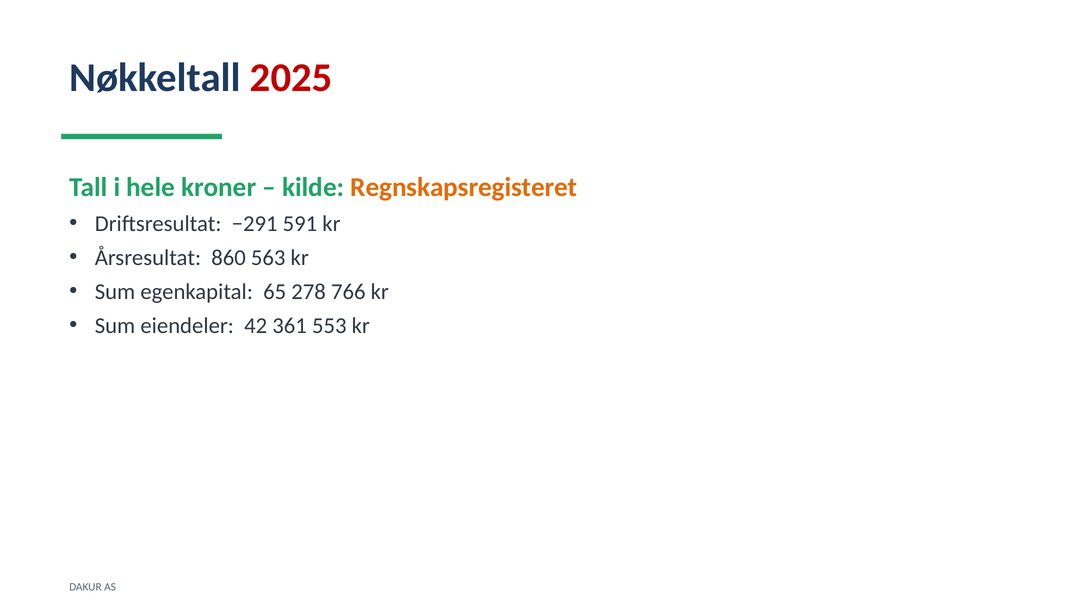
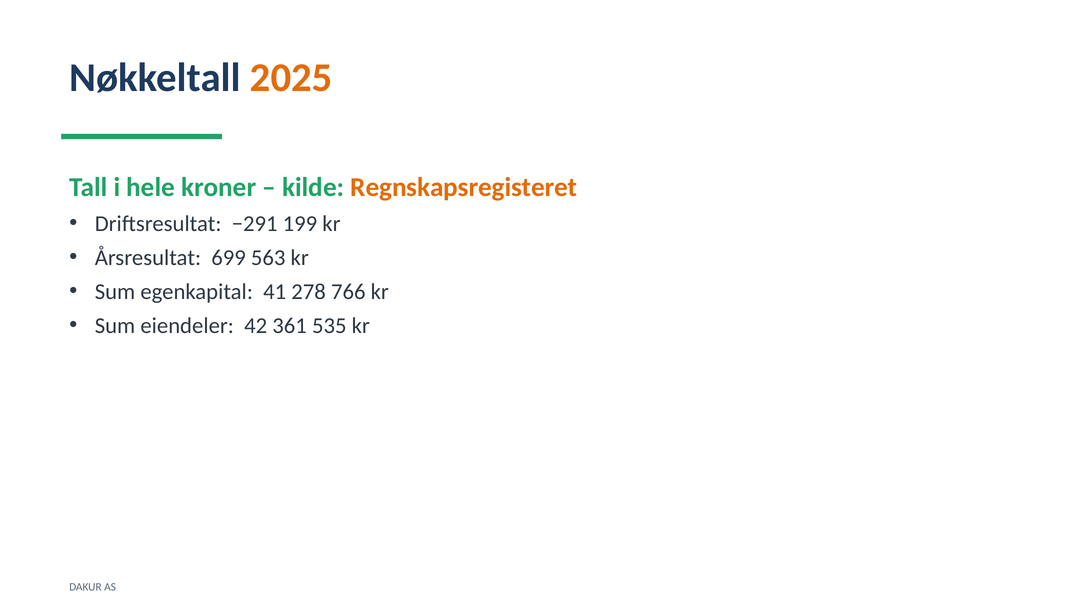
2025 colour: red -> orange
591: 591 -> 199
860: 860 -> 699
65: 65 -> 41
553: 553 -> 535
